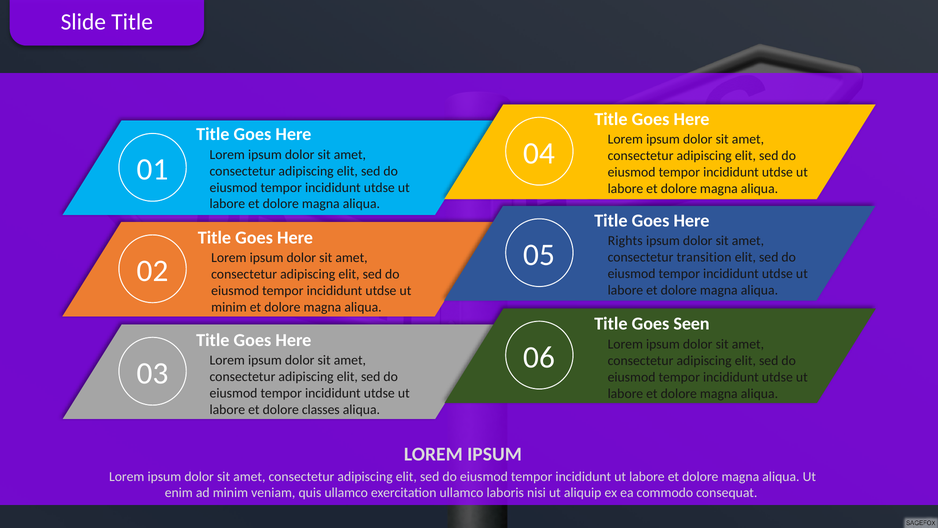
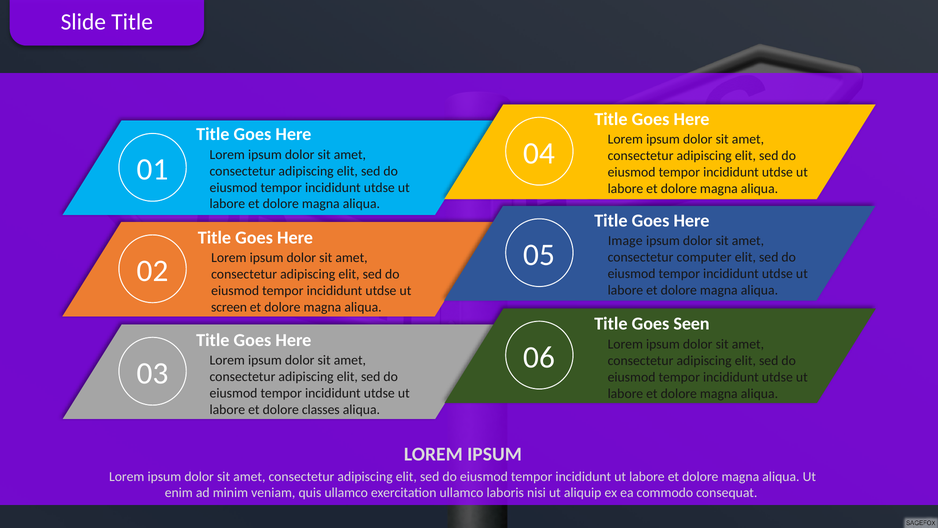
Rights: Rights -> Image
transition: transition -> computer
minim at (229, 307): minim -> screen
